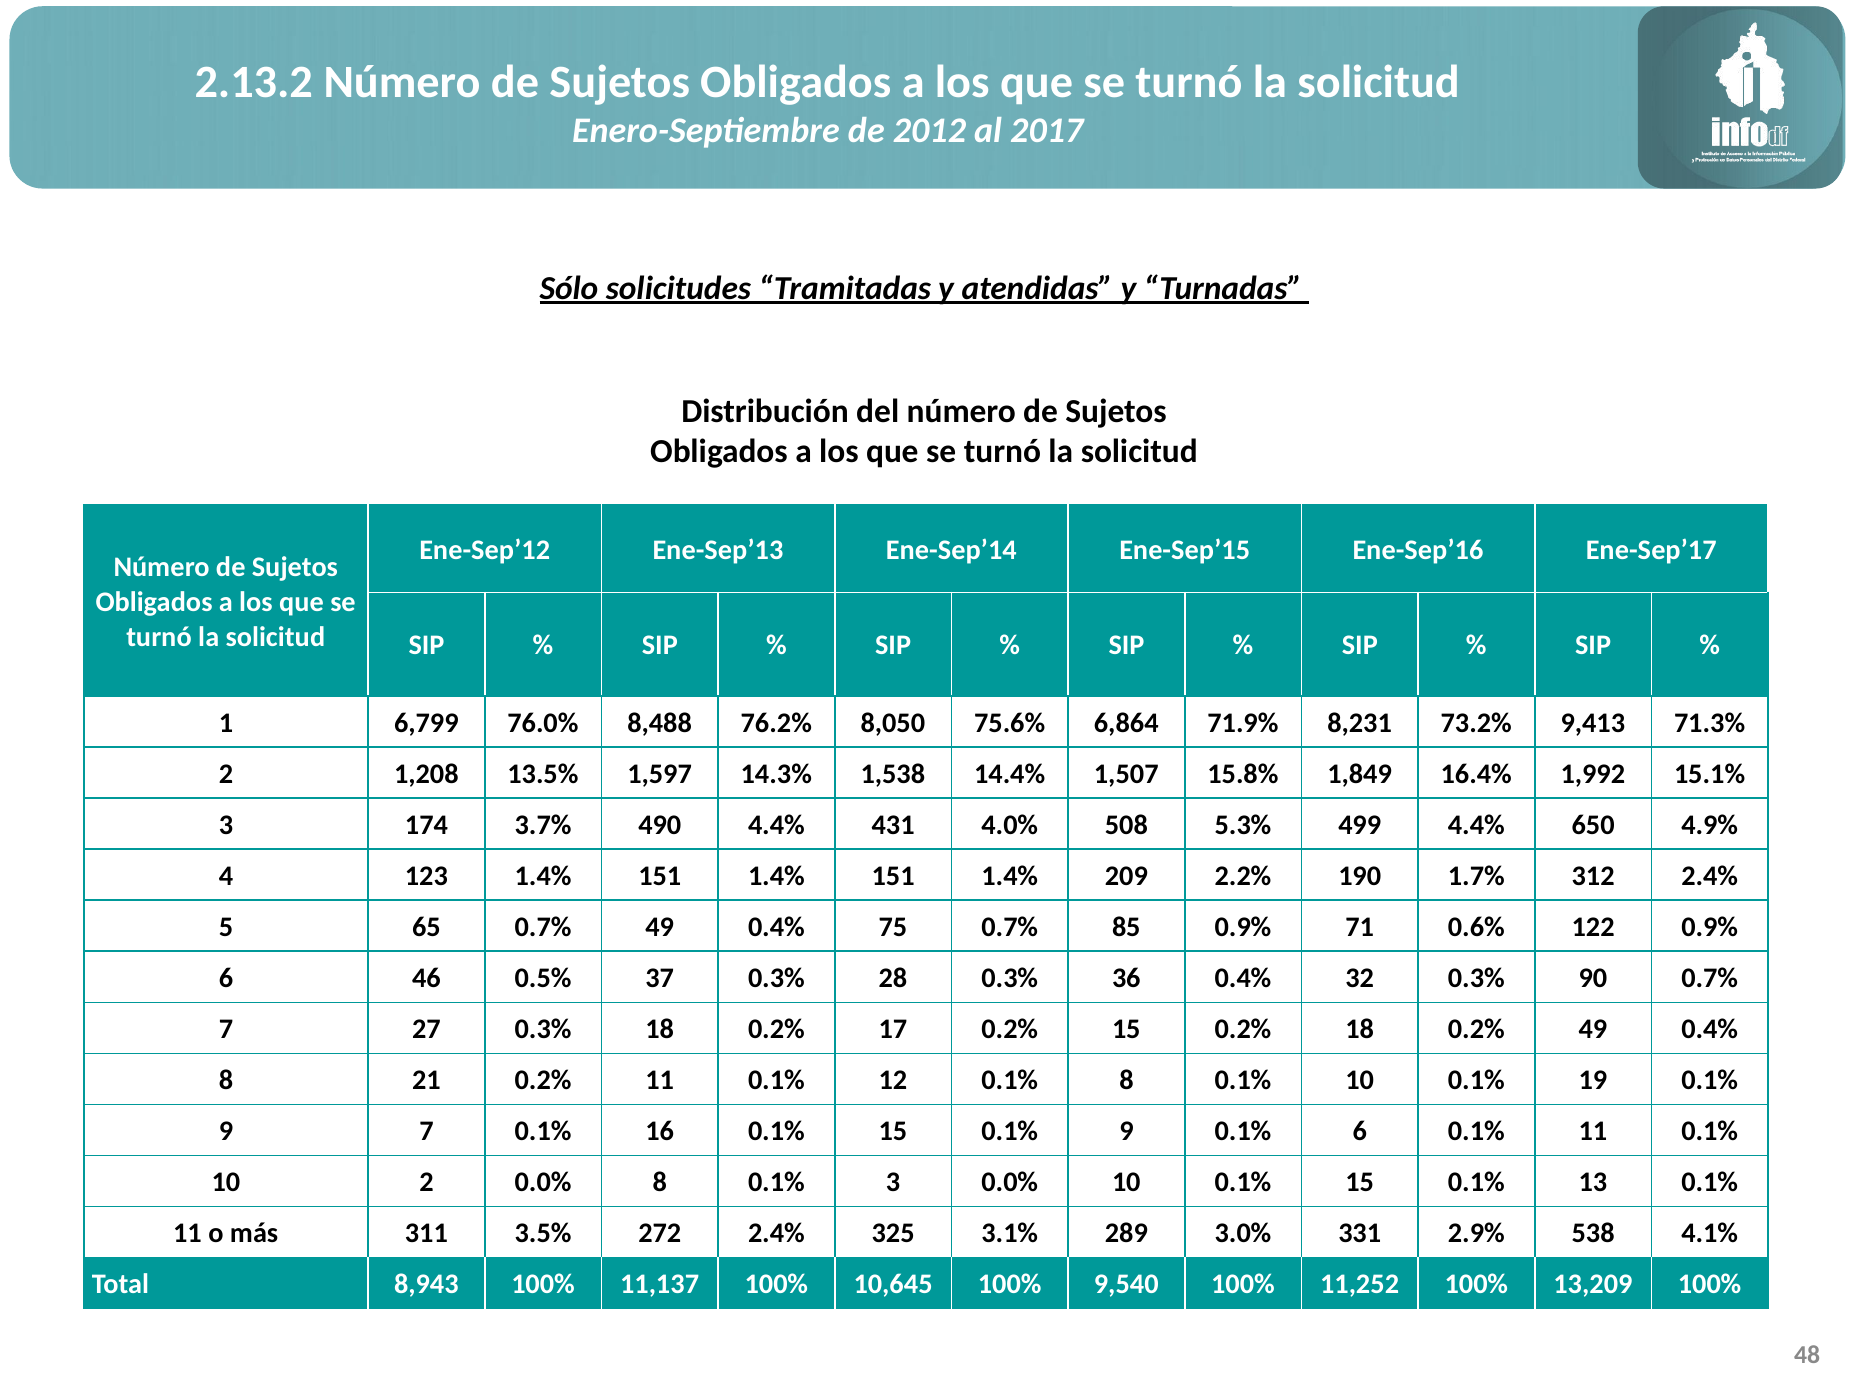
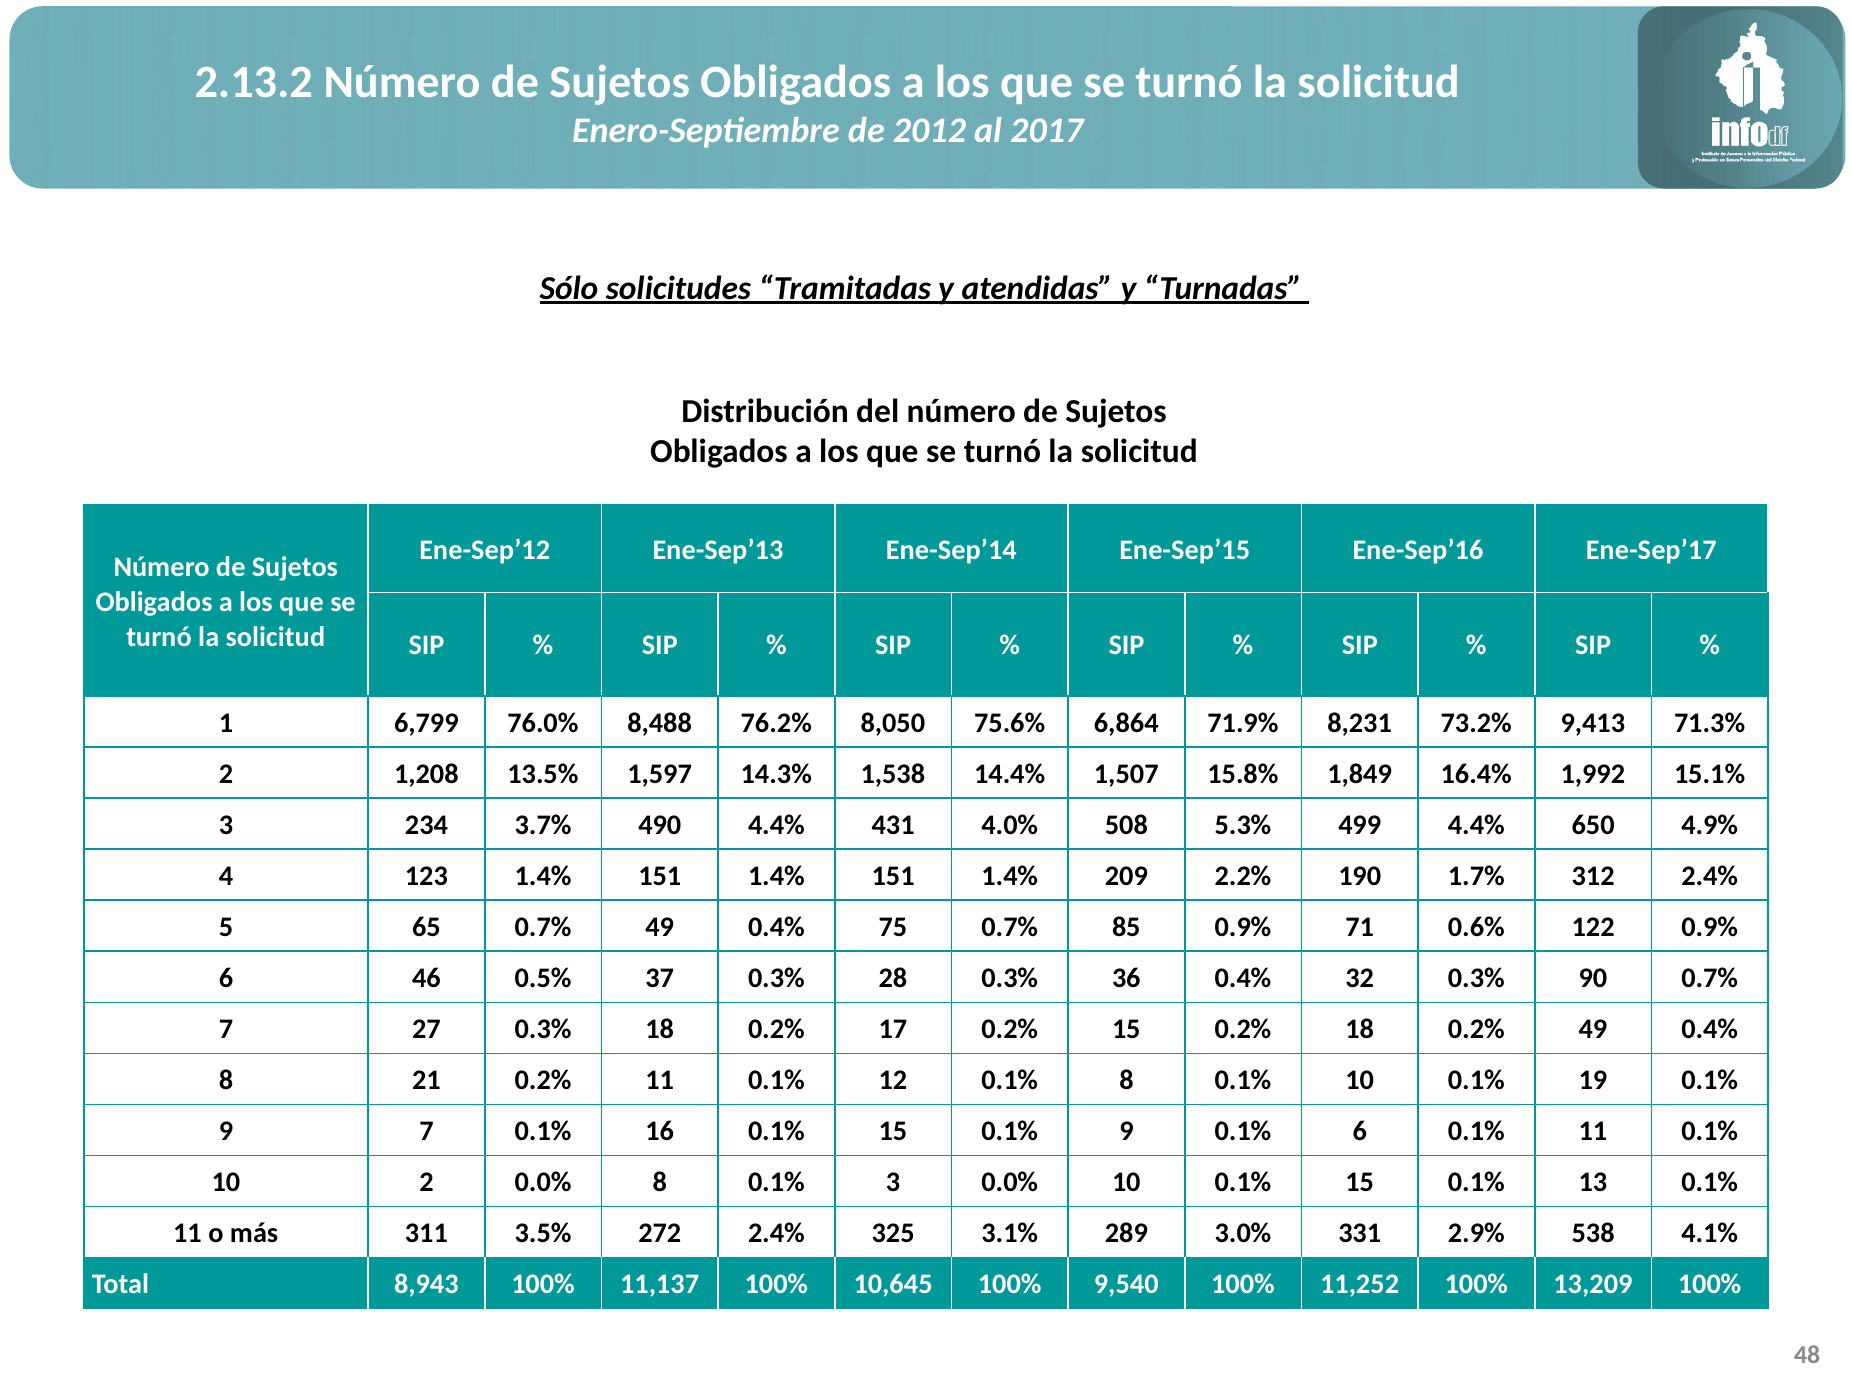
174: 174 -> 234
